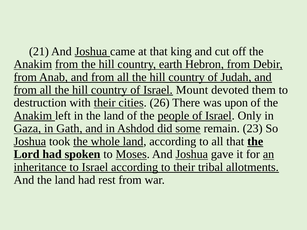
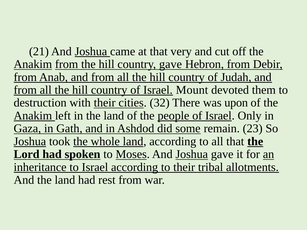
king: king -> very
country earth: earth -> gave
26: 26 -> 32
